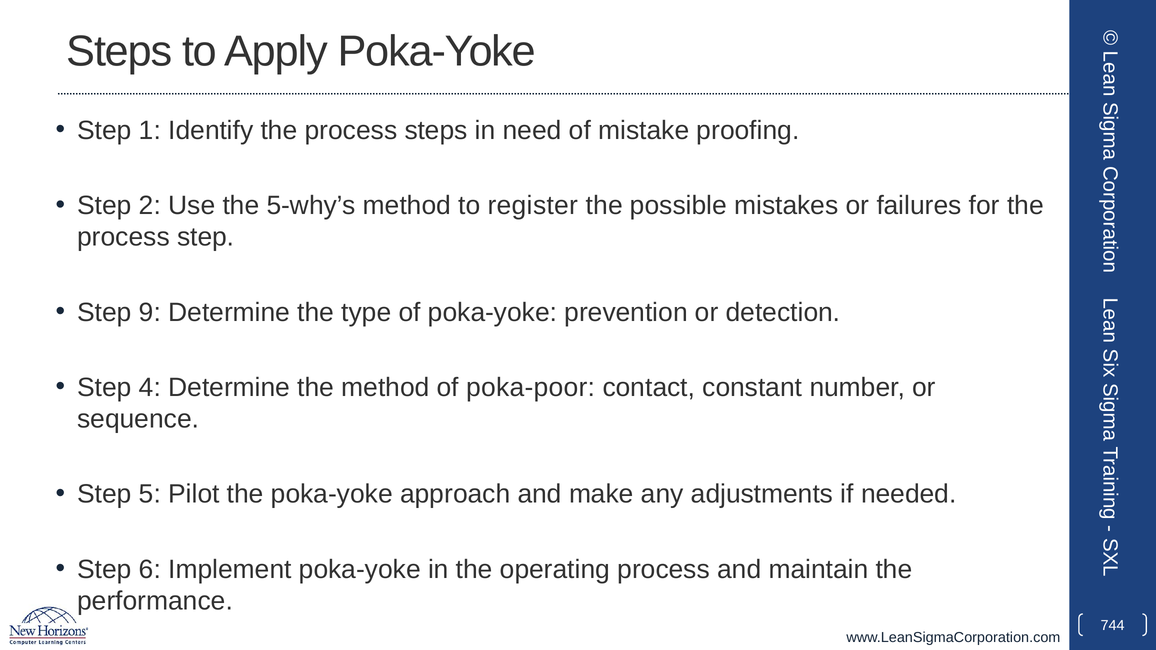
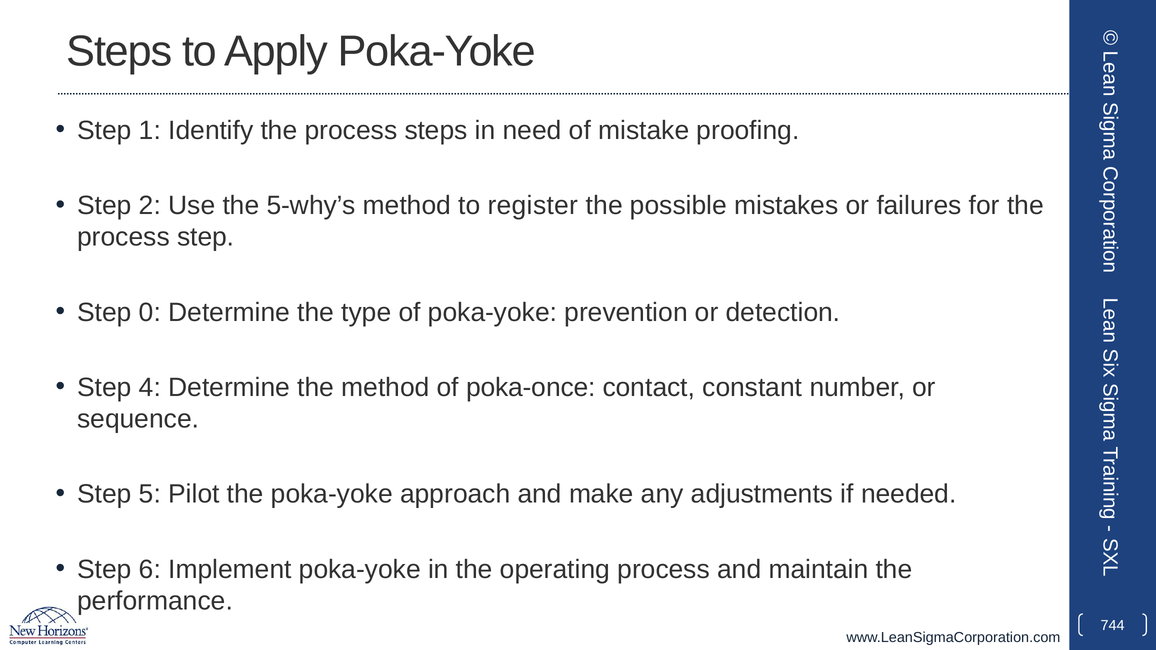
9: 9 -> 0
poka-poor: poka-poor -> poka-once
